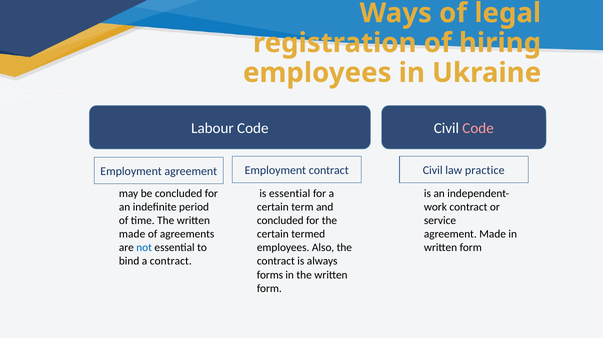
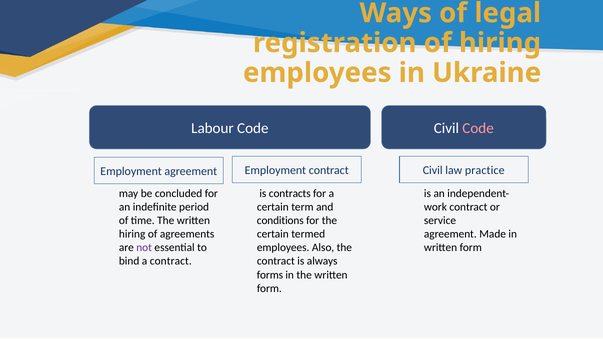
is essential: essential -> contracts
concluded at (280, 221): concluded -> conditions
made at (132, 234): made -> hiring
not colour: blue -> purple
